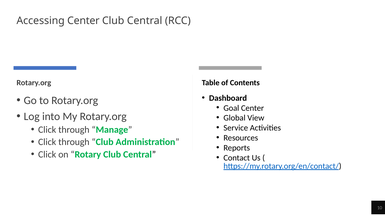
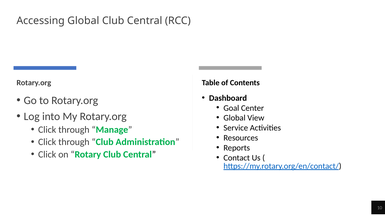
Accessing Center: Center -> Global
